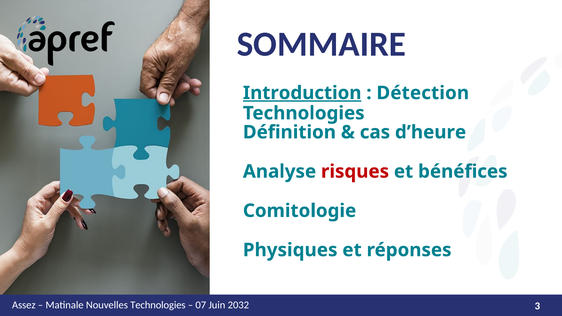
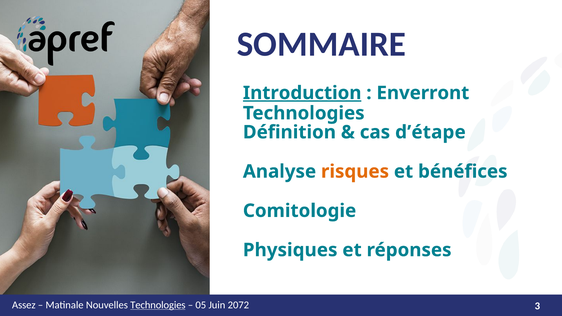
Détection: Détection -> Enverront
d’heure: d’heure -> d’étape
risques colour: red -> orange
Technologies at (158, 305) underline: none -> present
07: 07 -> 05
2032: 2032 -> 2072
